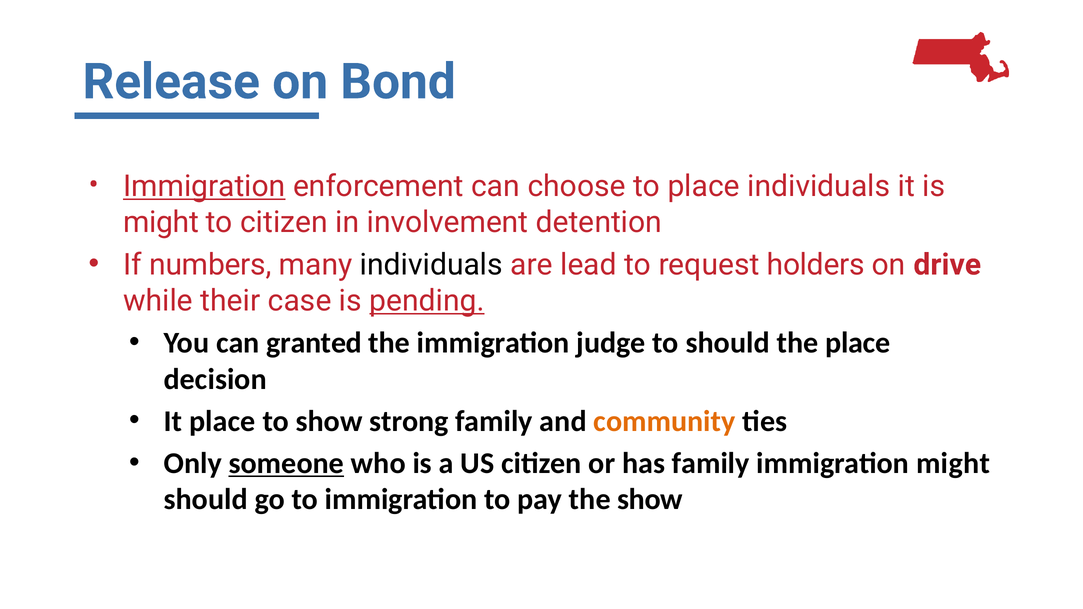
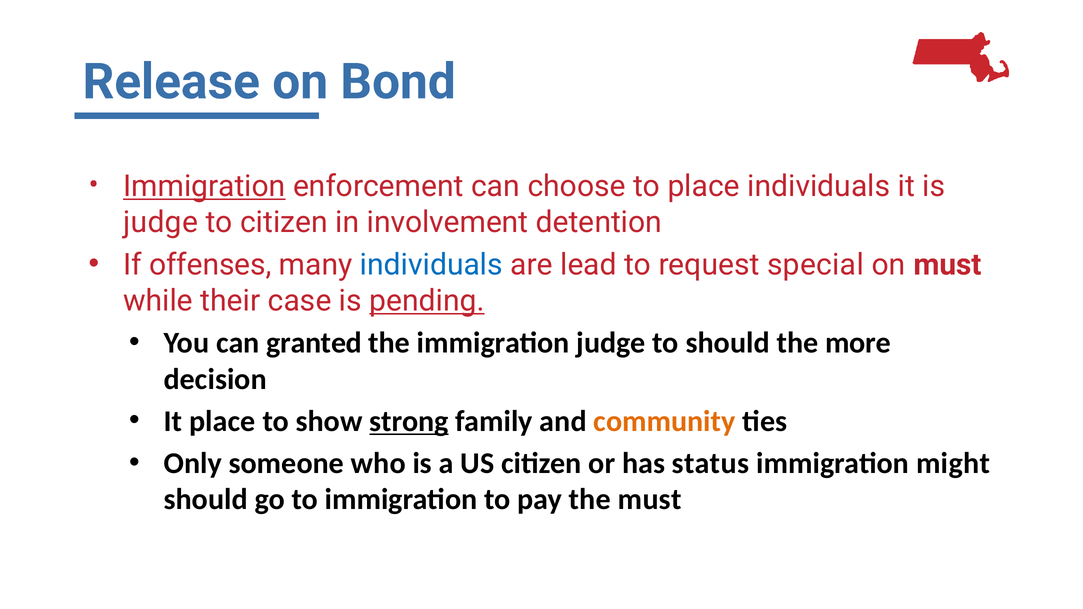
might at (161, 223): might -> judge
numbers: numbers -> offenses
individuals at (431, 265) colour: black -> blue
holders: holders -> special
on drive: drive -> must
the place: place -> more
strong underline: none -> present
someone underline: present -> none
has family: family -> status
the show: show -> must
